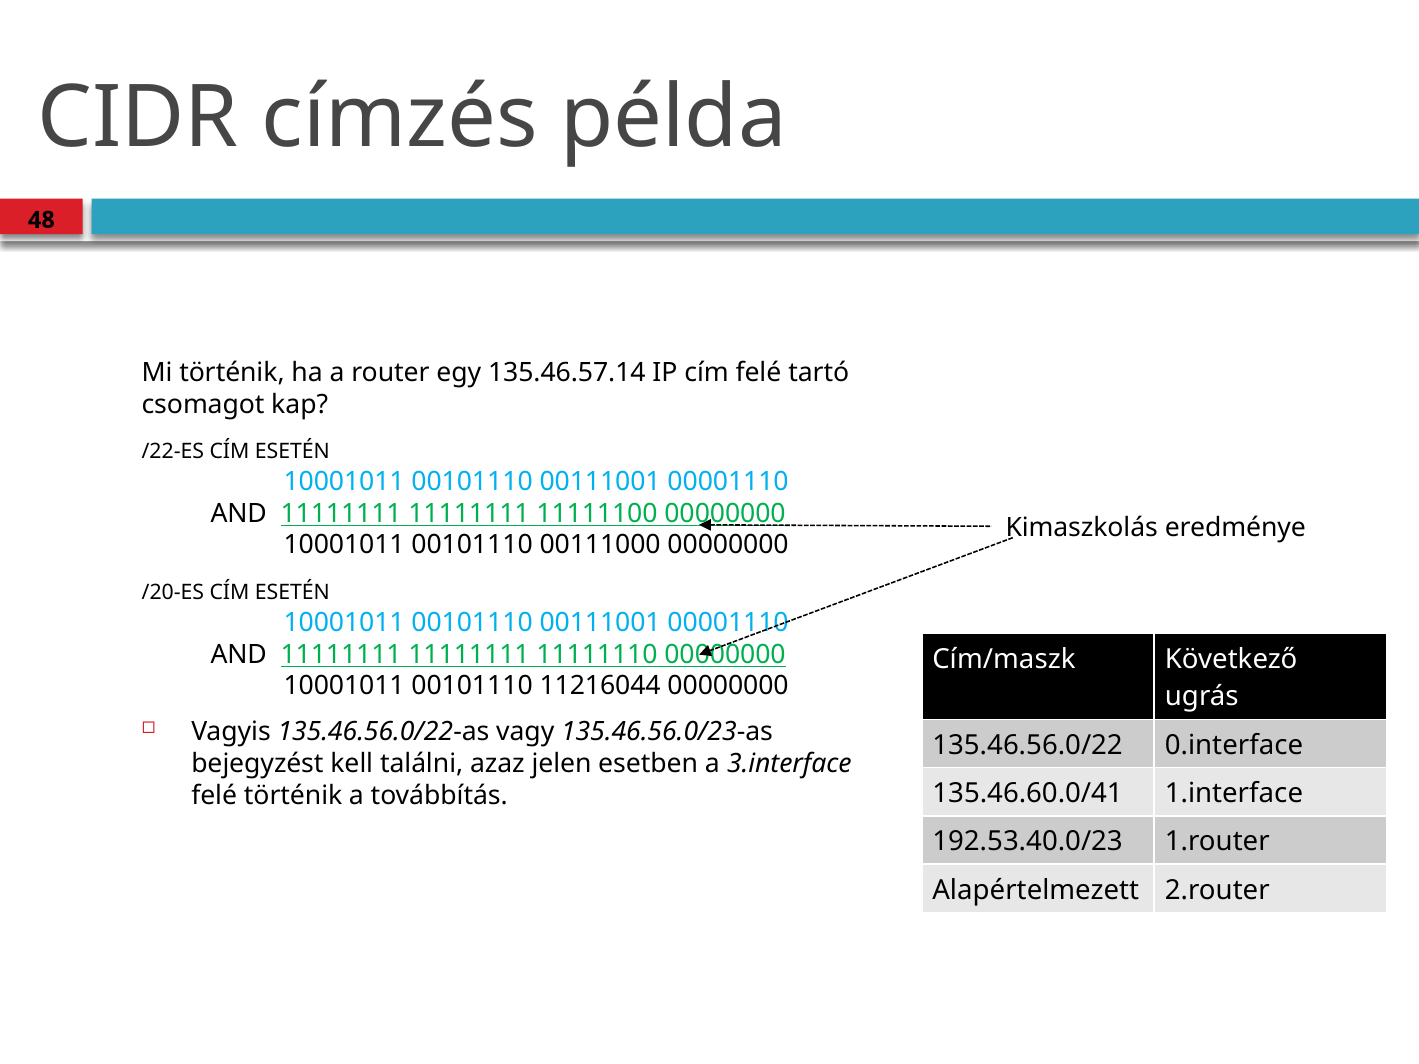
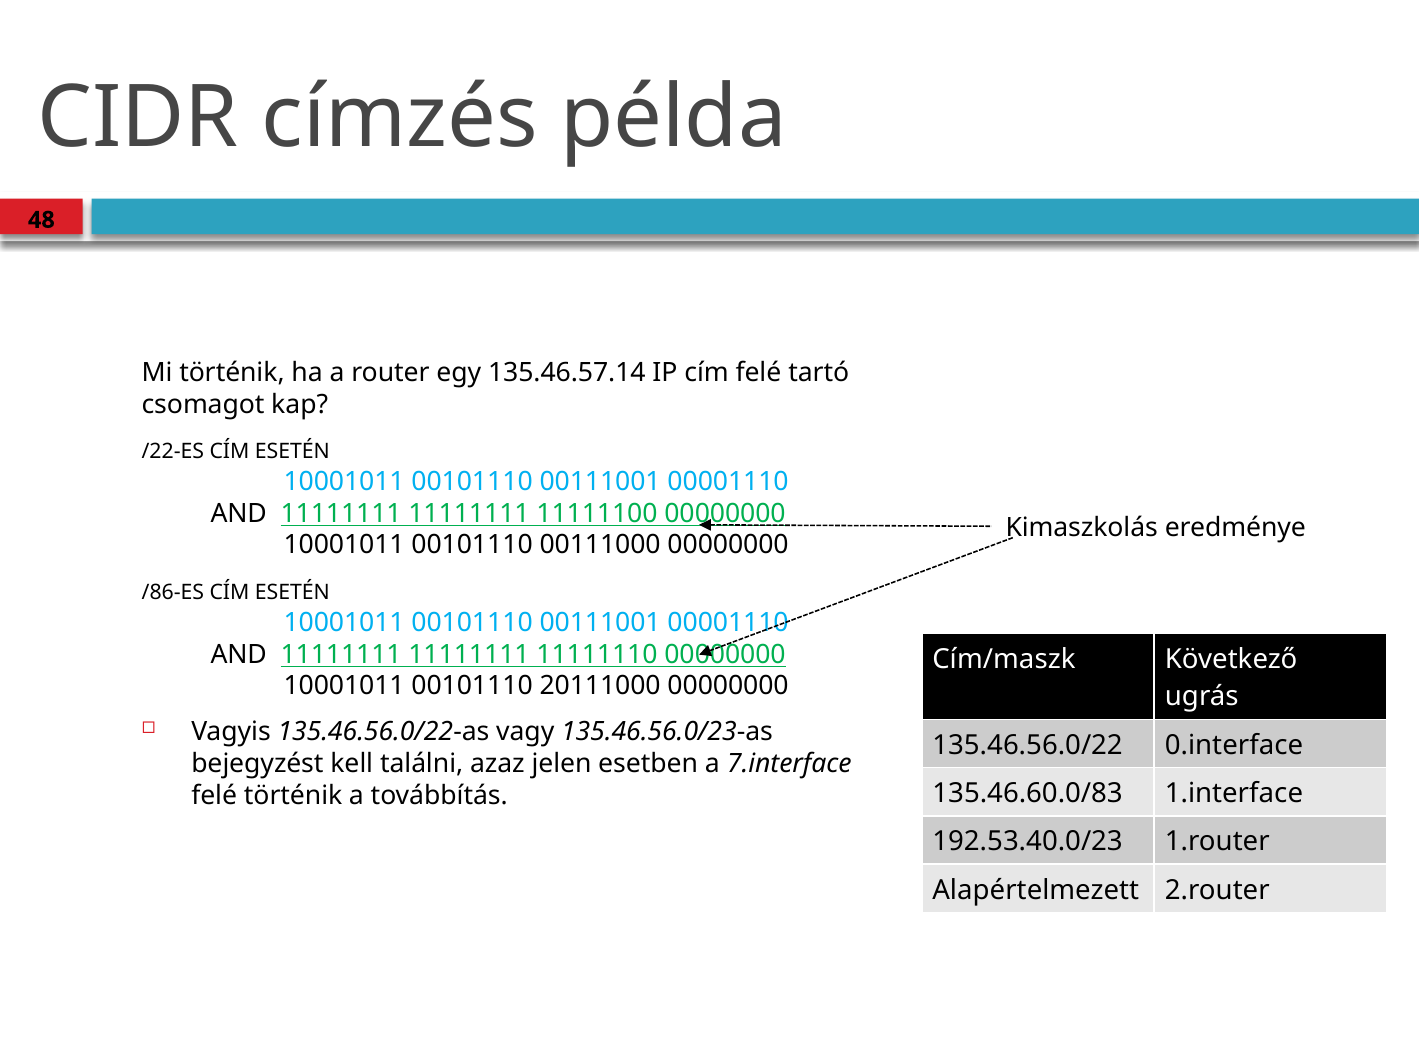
/20-ES: /20-ES -> /86-ES
11216044: 11216044 -> 20111000
3.interface: 3.interface -> 7.interface
135.46.60.0/41: 135.46.60.0/41 -> 135.46.60.0/83
